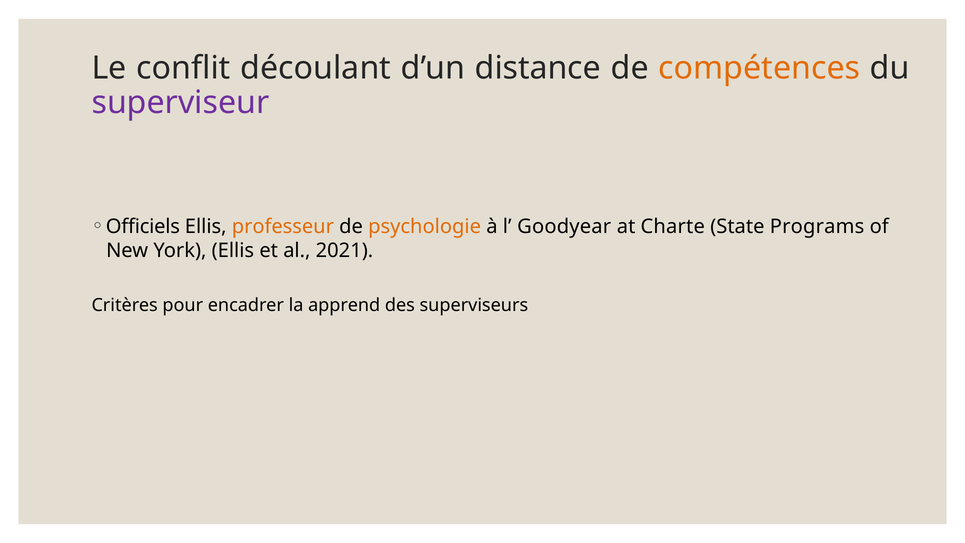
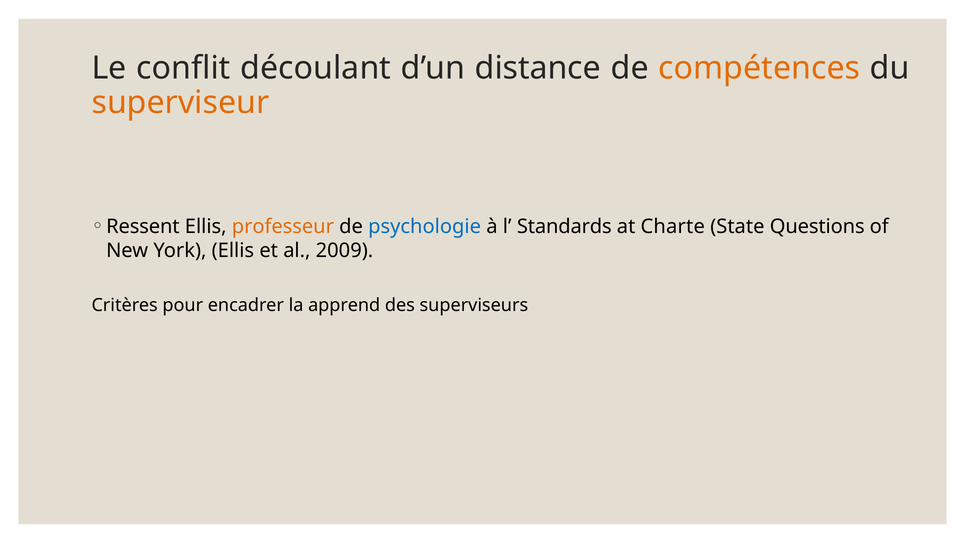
superviseur colour: purple -> orange
Officiels: Officiels -> Ressent
psychologie colour: orange -> blue
Goodyear: Goodyear -> Standards
Programs: Programs -> Questions
2021: 2021 -> 2009
